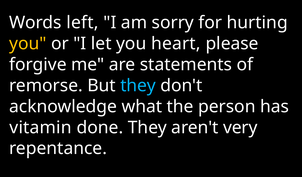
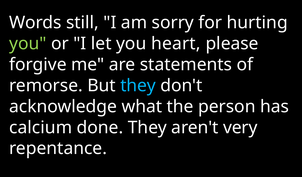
left: left -> still
you at (28, 44) colour: yellow -> light green
vitamin: vitamin -> calcium
